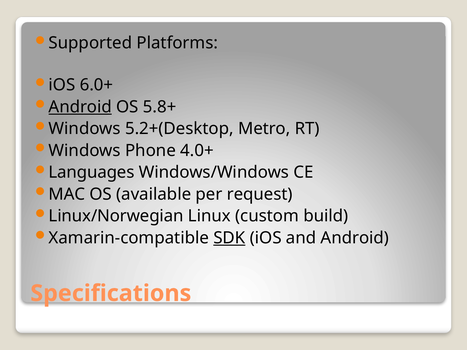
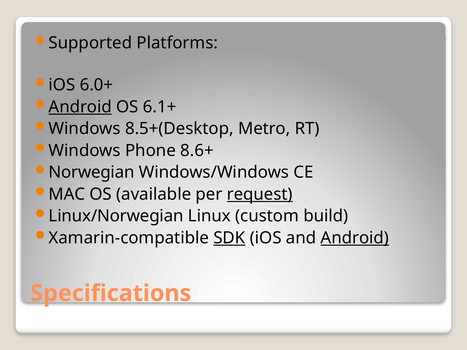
5.8+: 5.8+ -> 6.1+
5.2+(Desktop: 5.2+(Desktop -> 8.5+(Desktop
4.0+: 4.0+ -> 8.6+
Languages: Languages -> Norwegian
request underline: none -> present
Android at (355, 238) underline: none -> present
